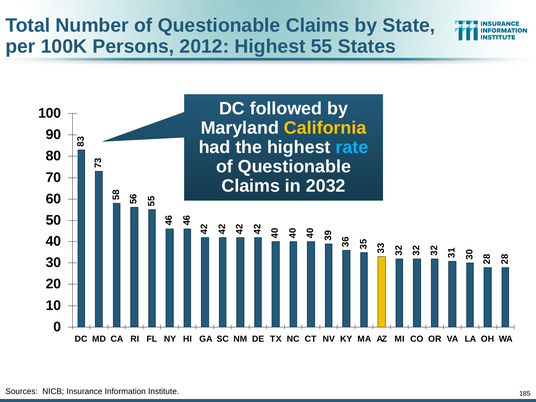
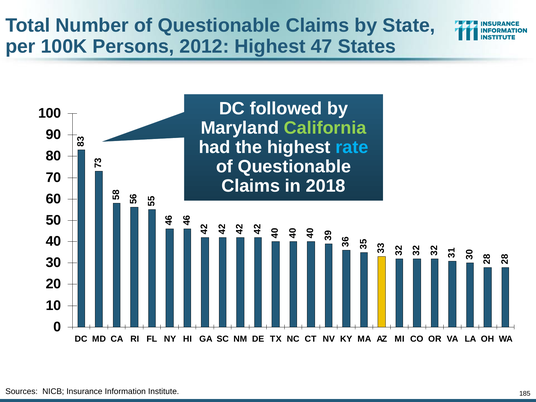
55: 55 -> 47
California colour: yellow -> light green
2032: 2032 -> 2018
